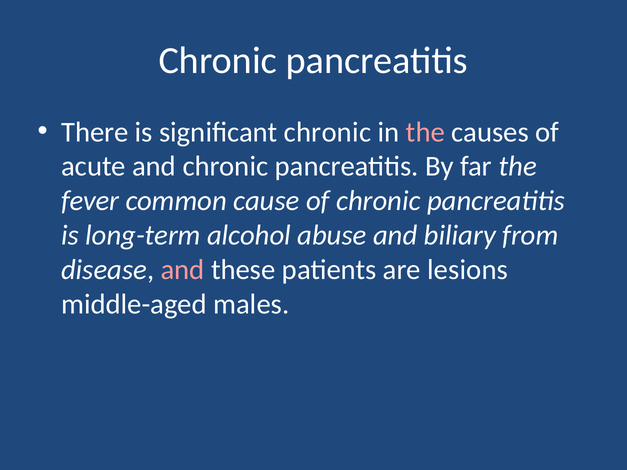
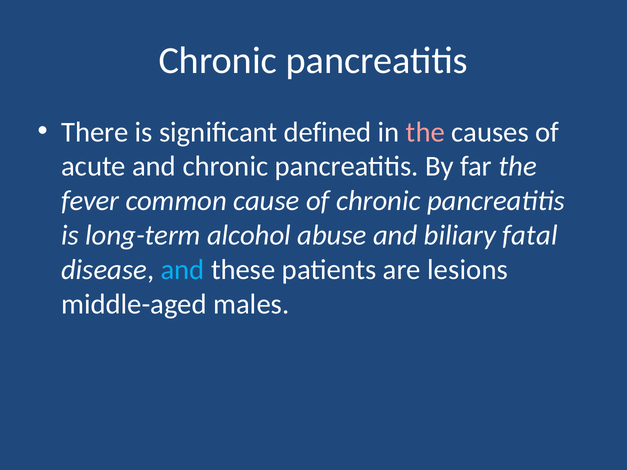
significant chronic: chronic -> defined
from: from -> fatal
and at (183, 270) colour: pink -> light blue
